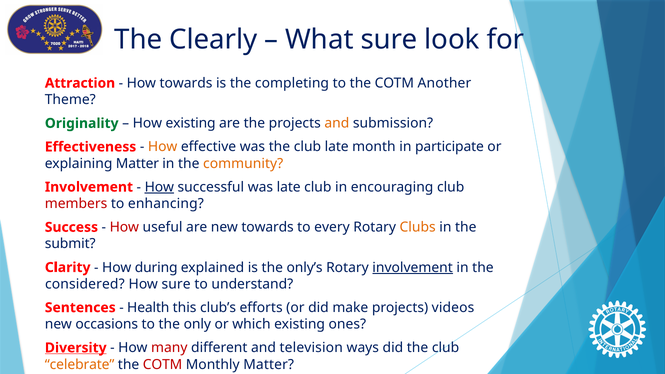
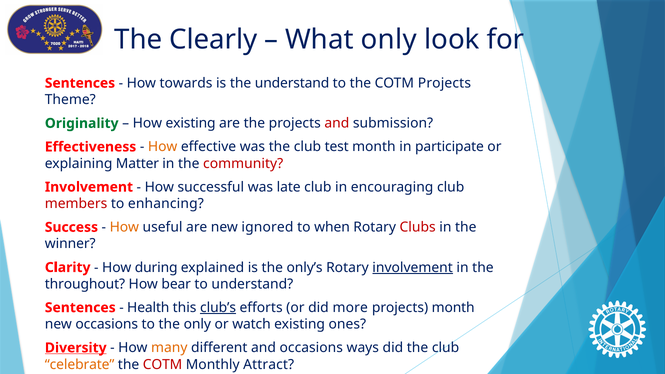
What sure: sure -> only
Attraction at (80, 83): Attraction -> Sentences
the completing: completing -> understand
COTM Another: Another -> Projects
and at (337, 123) colour: orange -> red
club late: late -> test
community colour: orange -> red
How at (159, 187) underline: present -> none
How at (124, 227) colour: red -> orange
new towards: towards -> ignored
every: every -> when
Clubs colour: orange -> red
submit: submit -> winner
considered: considered -> throughout
How sure: sure -> bear
club’s underline: none -> present
make: make -> more
projects videos: videos -> month
which: which -> watch
many colour: red -> orange
and television: television -> occasions
Monthly Matter: Matter -> Attract
